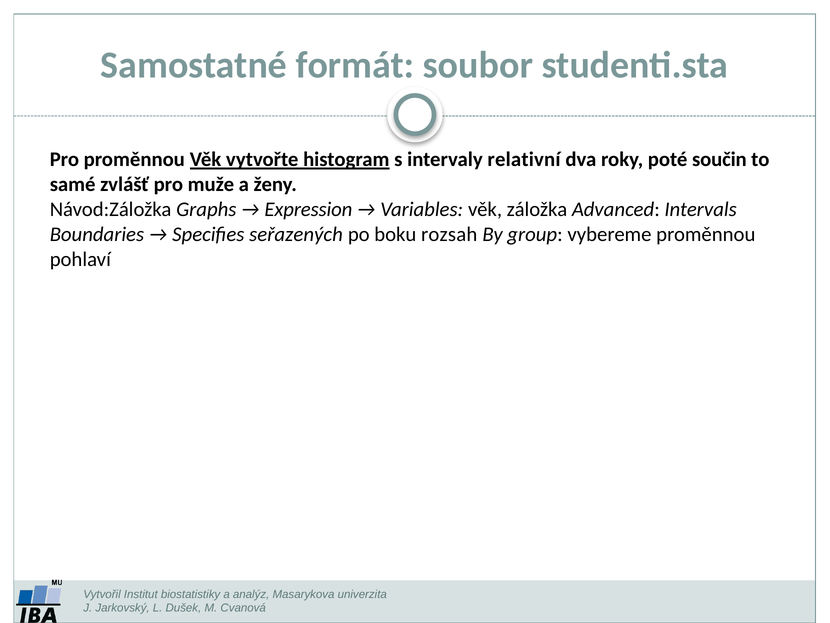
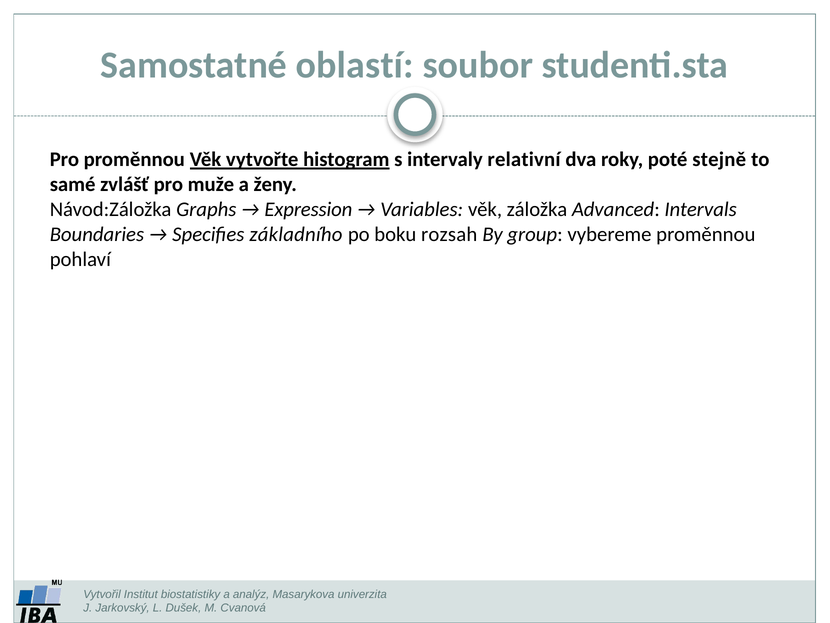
formát: formát -> oblastí
součin: součin -> stejně
seřazených: seřazených -> základního
